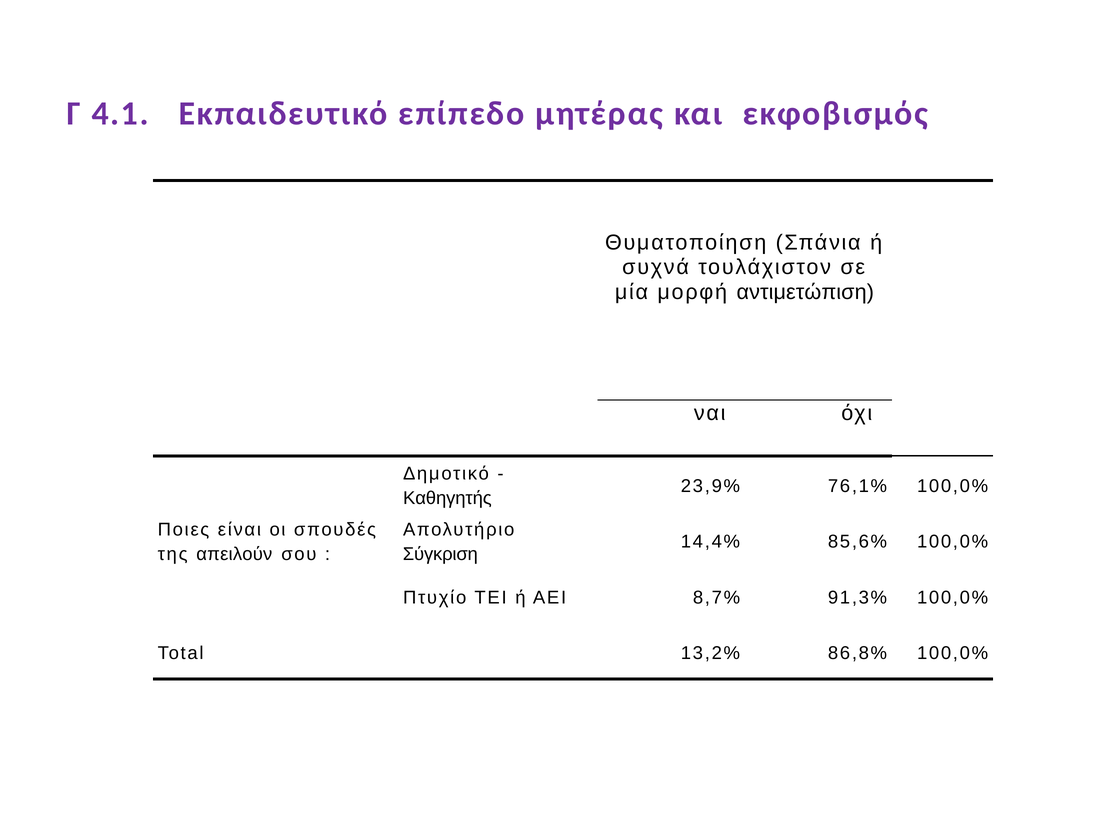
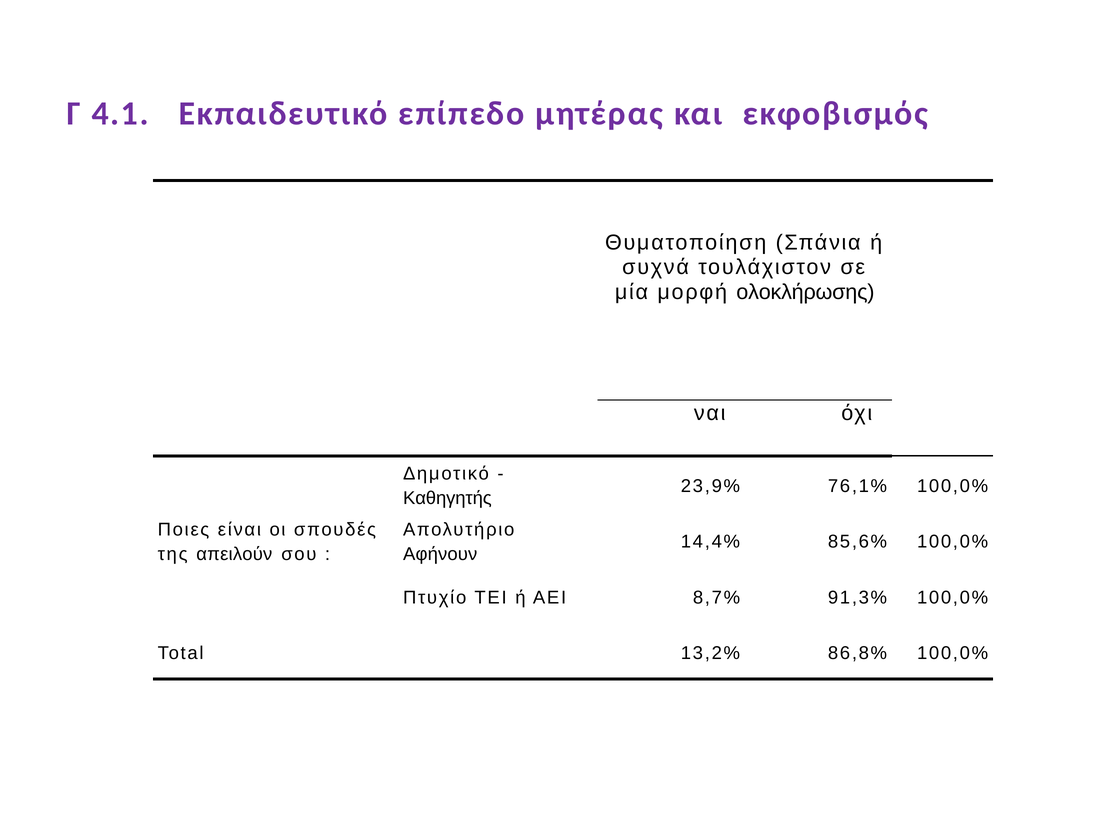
αντιμετώπιση: αντιμετώπιση -> ολοκλήρωσης
Σύγκριση: Σύγκριση -> Αφήνουν
